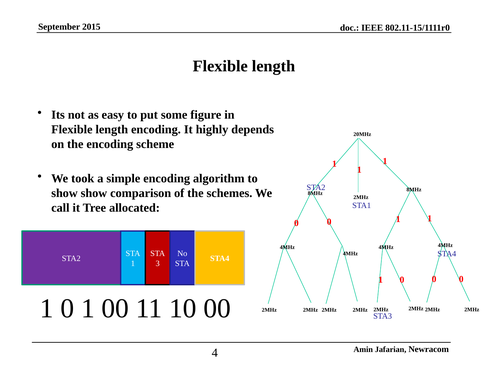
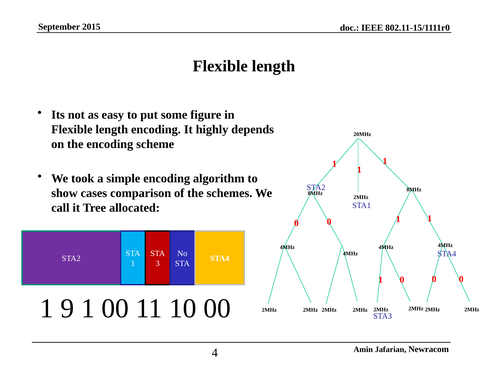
show show: show -> cases
0 at (67, 309): 0 -> 9
